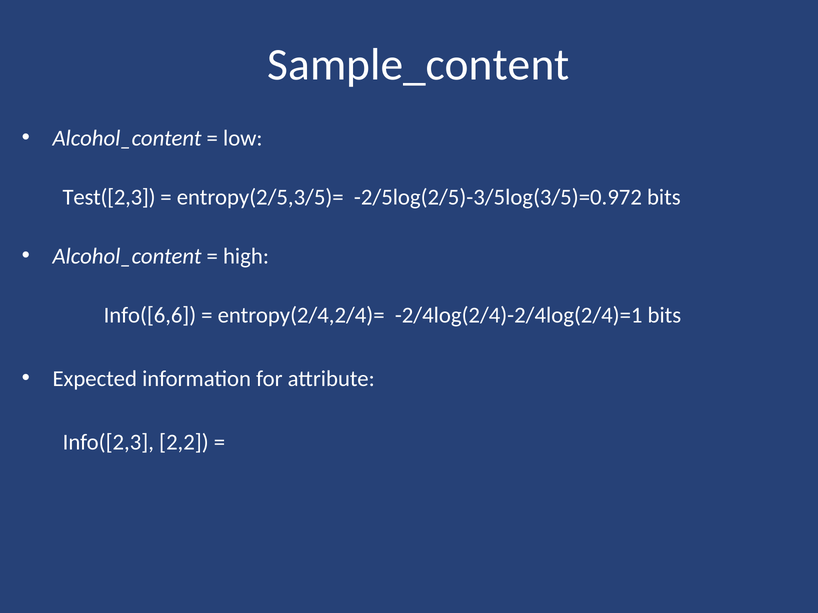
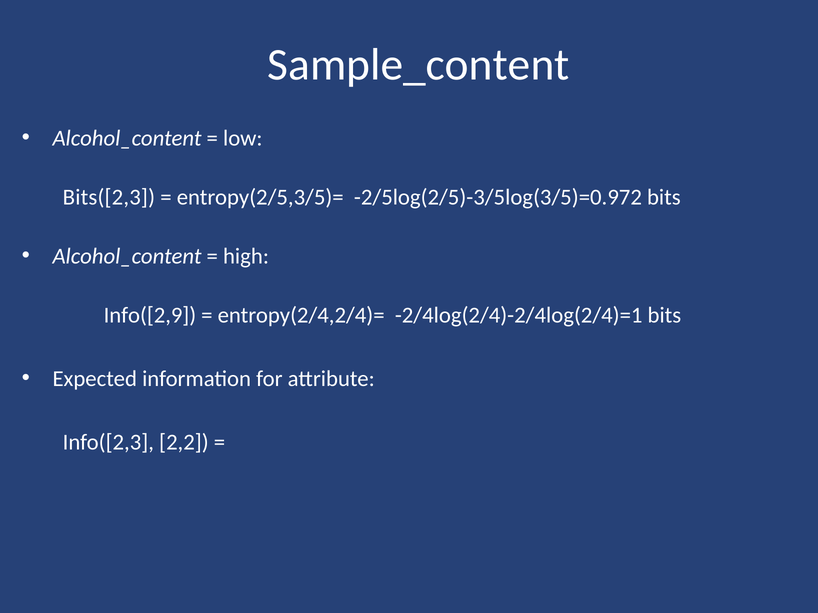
Test([2,3: Test([2,3 -> Bits([2,3
Info([6,6: Info([6,6 -> Info([2,9
